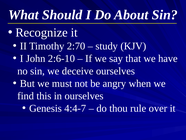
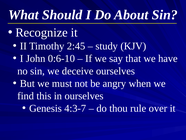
2:70: 2:70 -> 2:45
2:6-10: 2:6-10 -> 0:6-10
4:4-7: 4:4-7 -> 4:3-7
